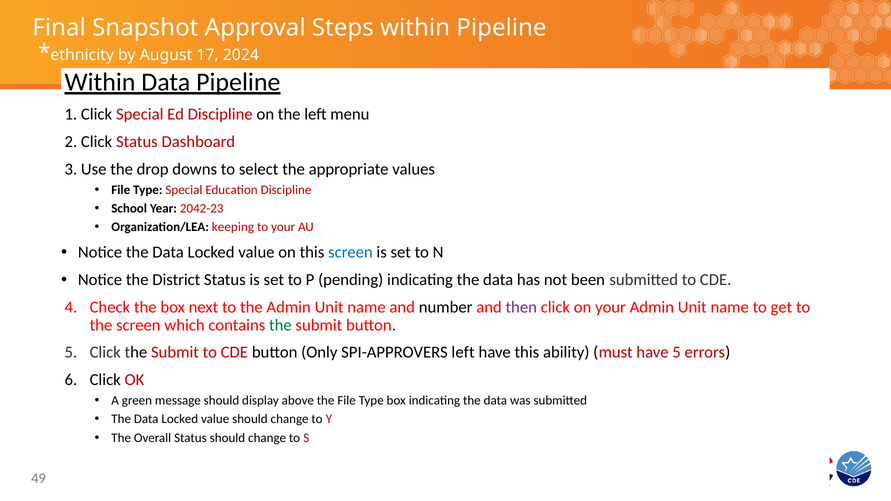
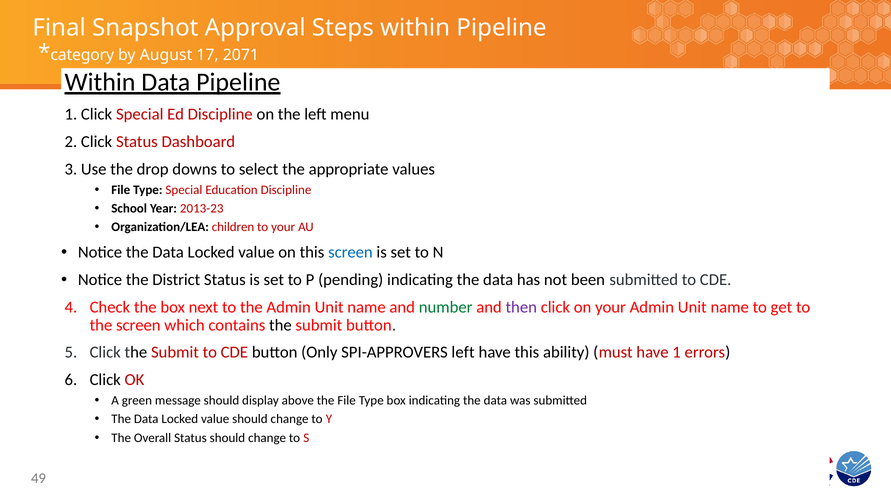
ethnicity: ethnicity -> category
2024: 2024 -> 2071
2042-23: 2042-23 -> 2013-23
keeping: keeping -> children
number colour: black -> green
the at (280, 325) colour: green -> black
have 5: 5 -> 1
